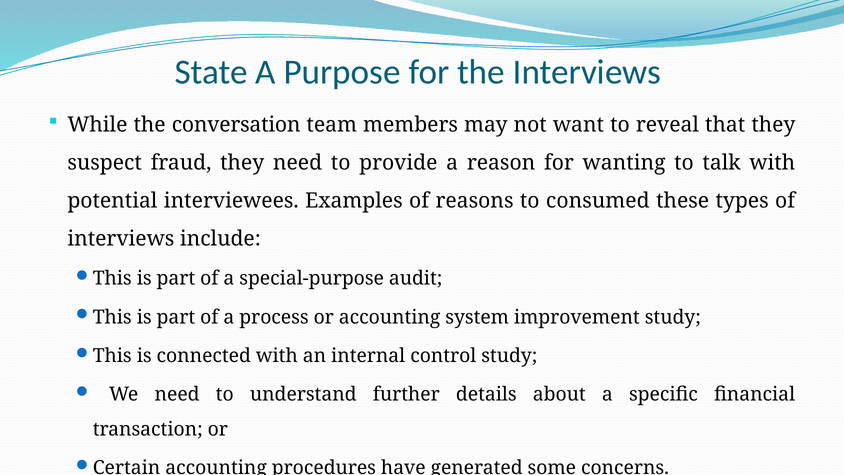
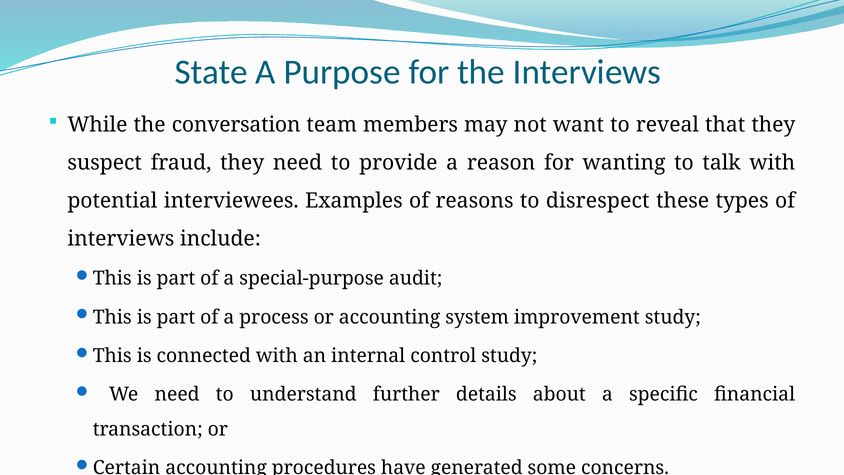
consumed: consumed -> disrespect
